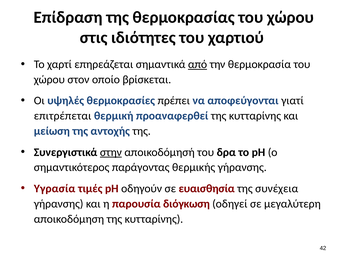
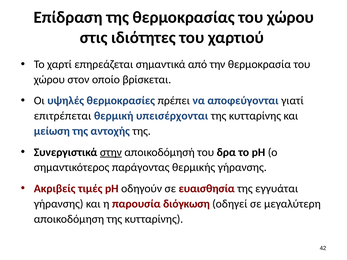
από underline: present -> none
προαναφερθεί: προαναφερθεί -> υπεισέρχονται
Υγρασία: Υγρασία -> Ακριβείς
συνέχεια: συνέχεια -> εγγυάται
